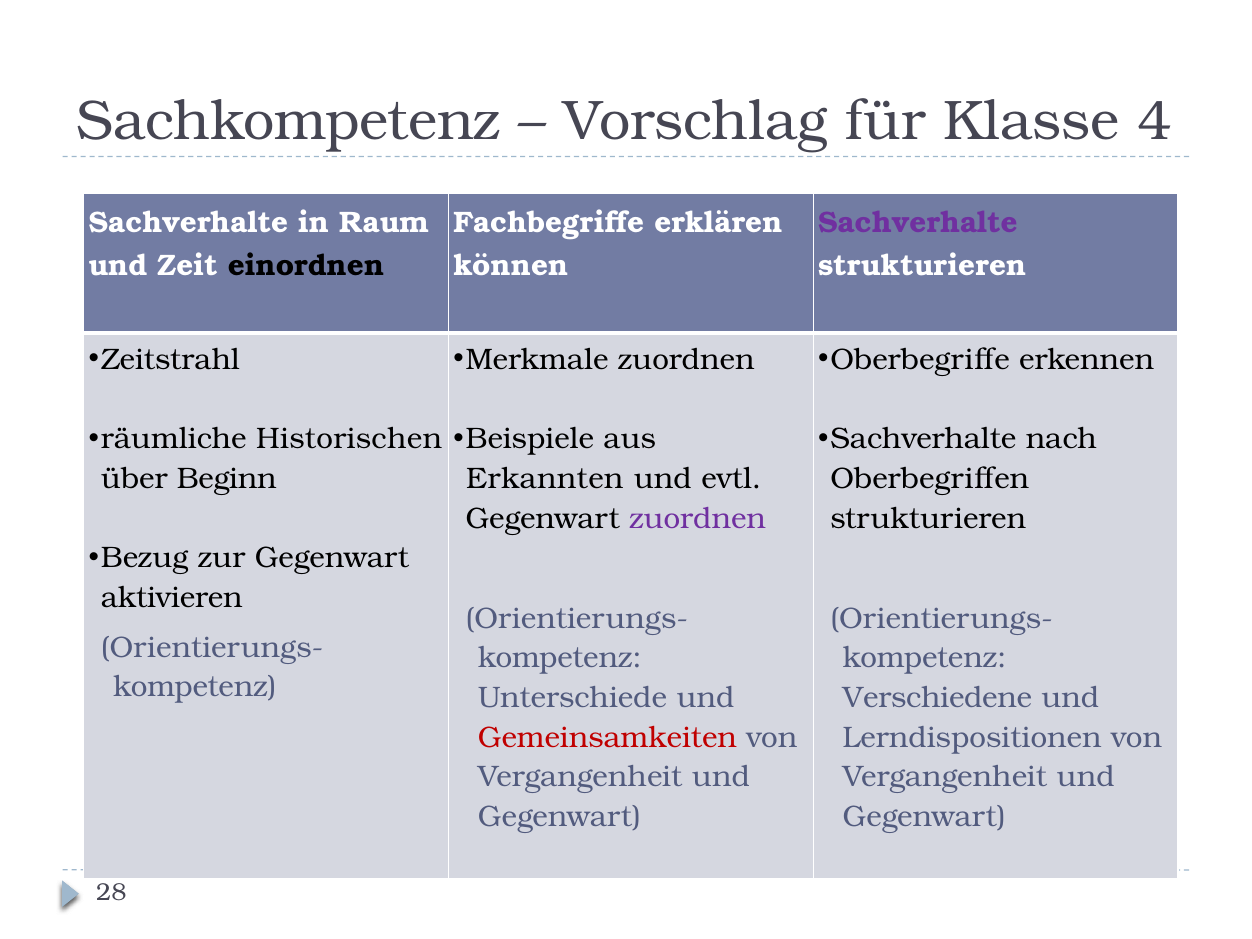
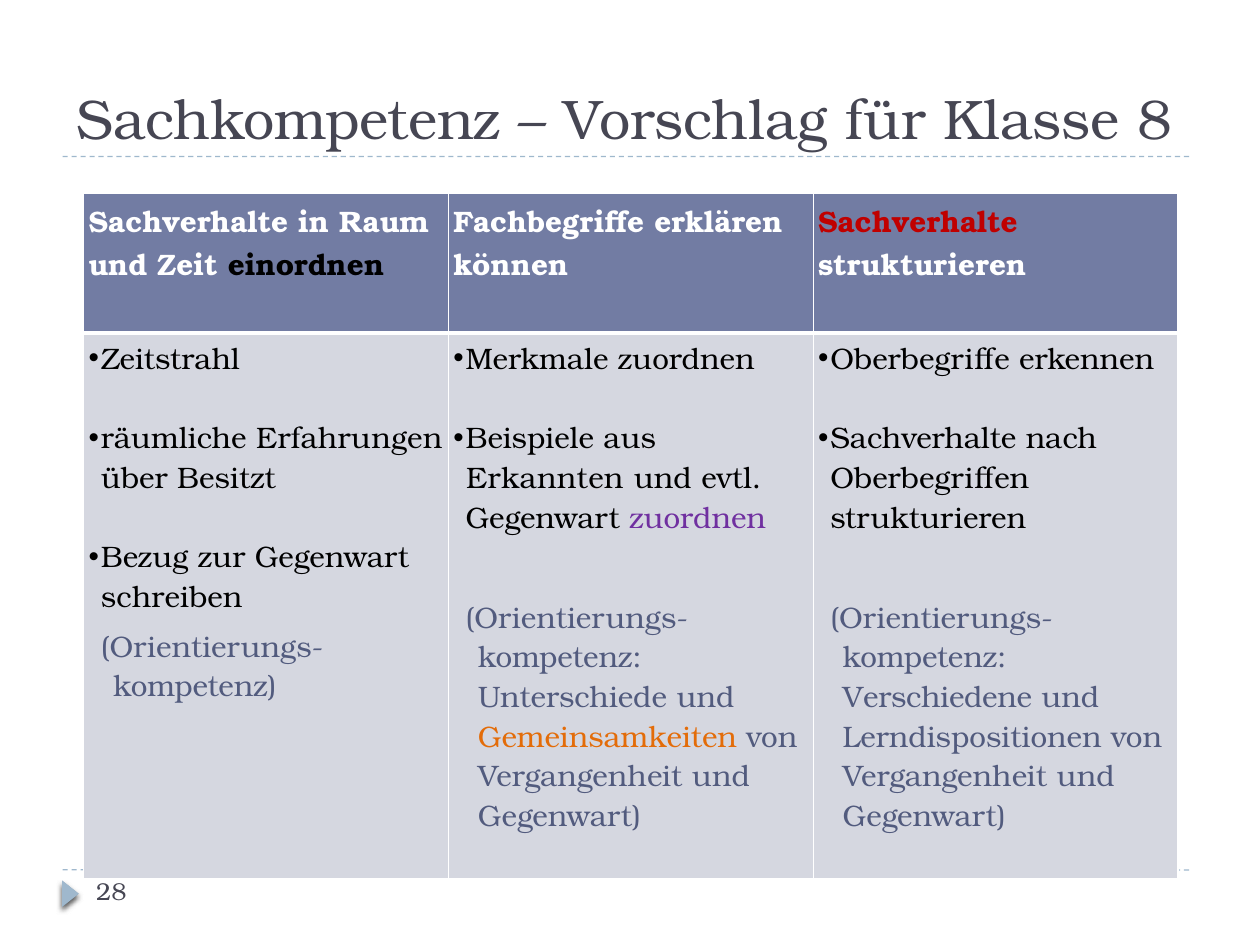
4: 4 -> 8
Sachverhalte at (918, 223) colour: purple -> red
Historischen: Historischen -> Erfahrungen
Beginn: Beginn -> Besitzt
aktivieren: aktivieren -> schreiben
Gemeinsamkeiten colour: red -> orange
